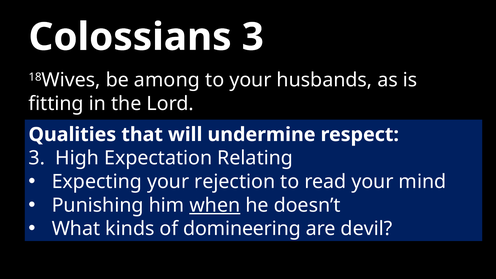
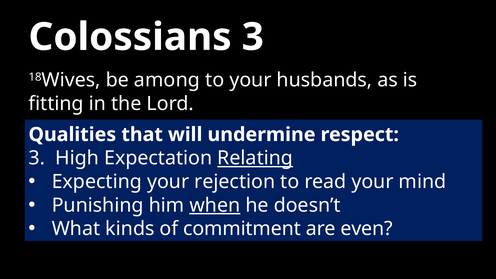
Relating underline: none -> present
domineering: domineering -> commitment
devil: devil -> even
